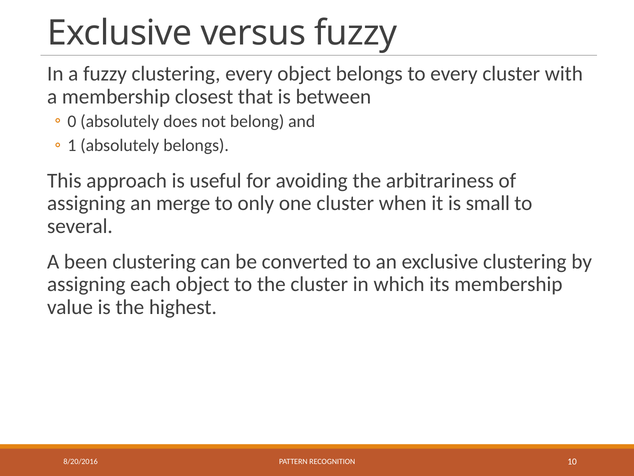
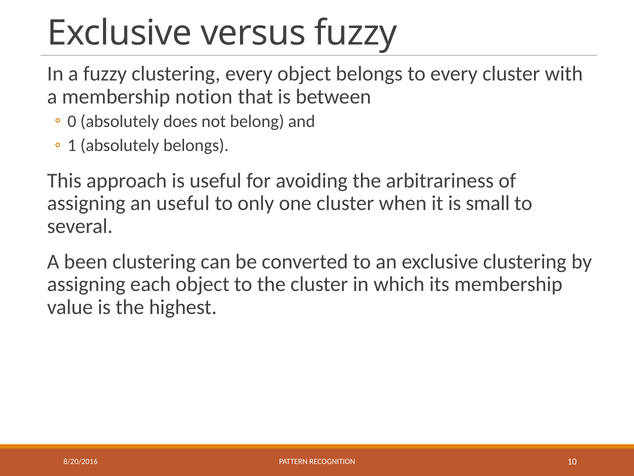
closest: closest -> notion
an merge: merge -> useful
